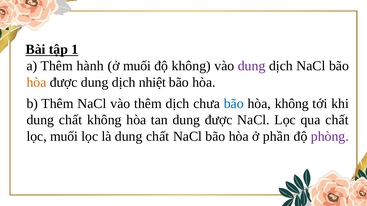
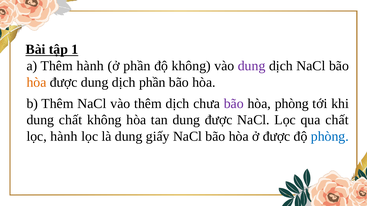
ở muối: muối -> phần
dịch nhiệt: nhiệt -> phần
bão at (234, 104) colour: blue -> purple
hòa không: không -> phòng
lọc muối: muối -> hành
là dung chất: chất -> giấy
ở phần: phần -> được
phòng at (330, 137) colour: purple -> blue
